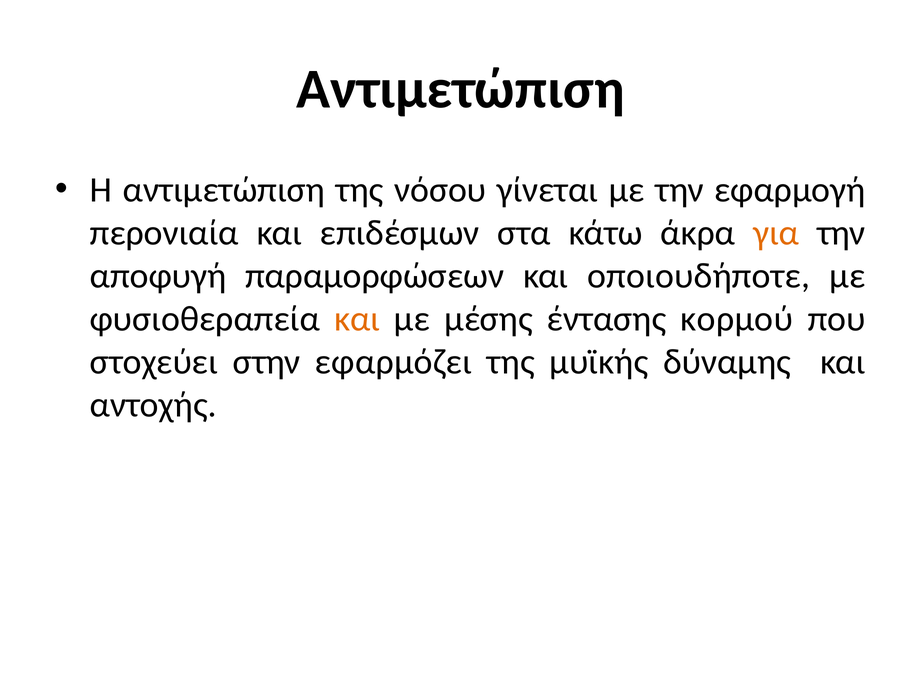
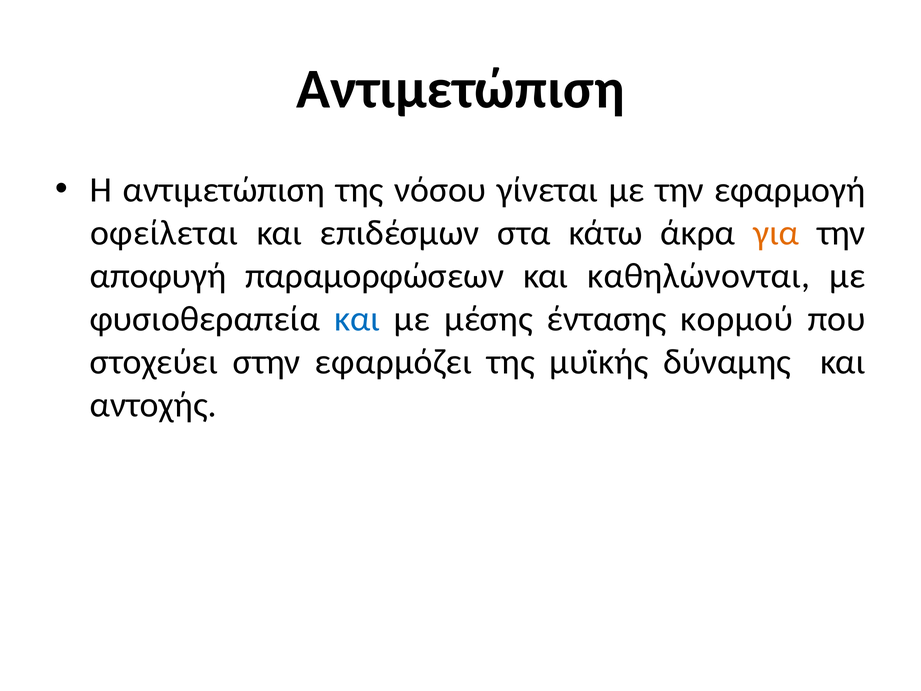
περονιαία: περονιαία -> οφείλεται
οποιουδήποτε: οποιουδήποτε -> καθηλώνονται
και at (357, 319) colour: orange -> blue
